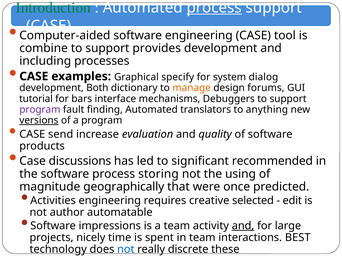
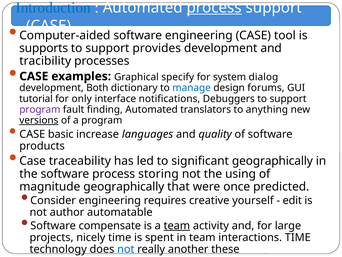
Introduction colour: green -> blue
combine: combine -> supports
including: including -> tracibility
manage colour: orange -> blue
bars: bars -> only
mechanisms: mechanisms -> notifications
send: send -> basic
evaluation: evaluation -> languages
discussions: discussions -> traceability
significant recommended: recommended -> geographically
Activities: Activities -> Consider
selected: selected -> yourself
impressions: impressions -> compensate
team at (177, 225) underline: none -> present
and at (243, 225) underline: present -> none
interactions BEST: BEST -> TIME
discrete: discrete -> another
